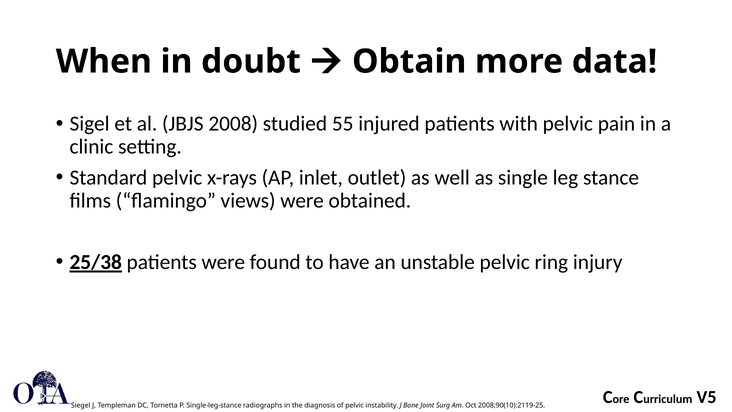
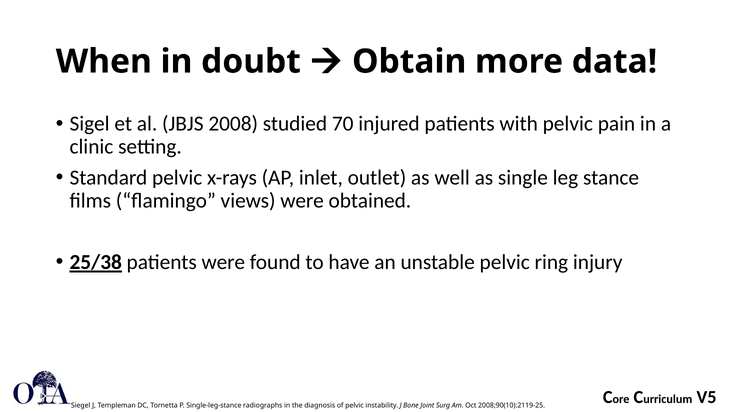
55: 55 -> 70
